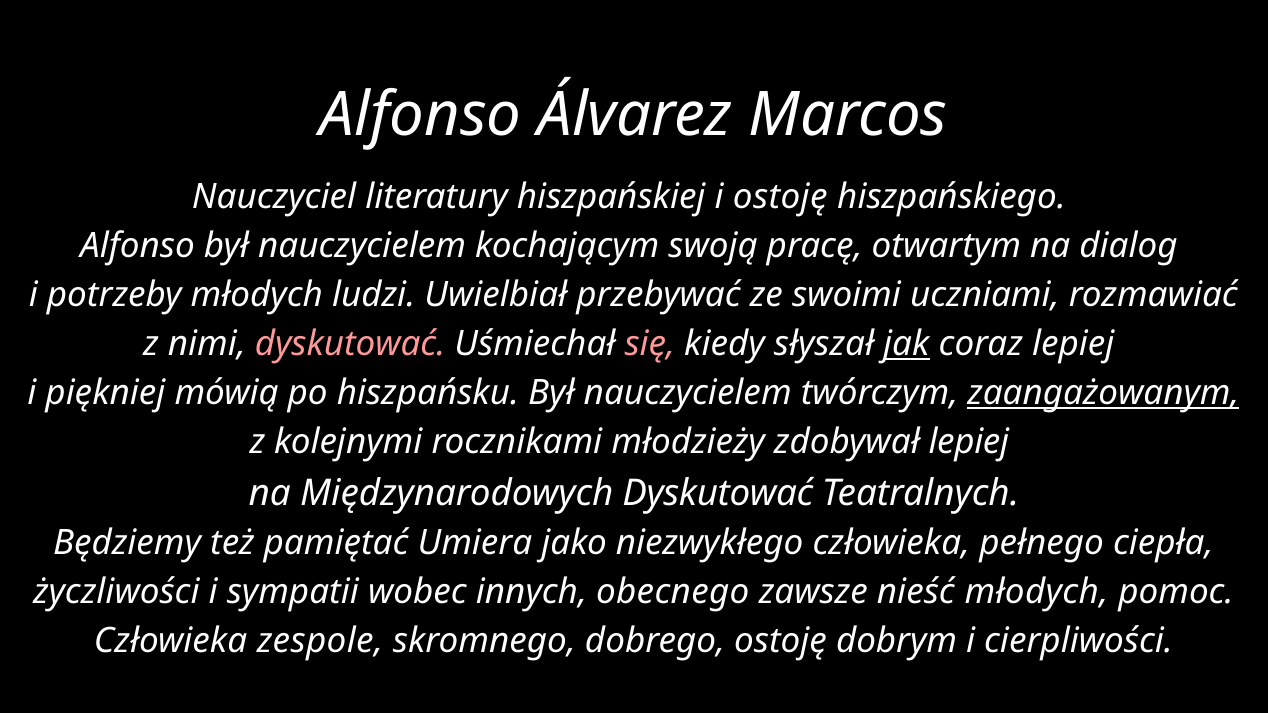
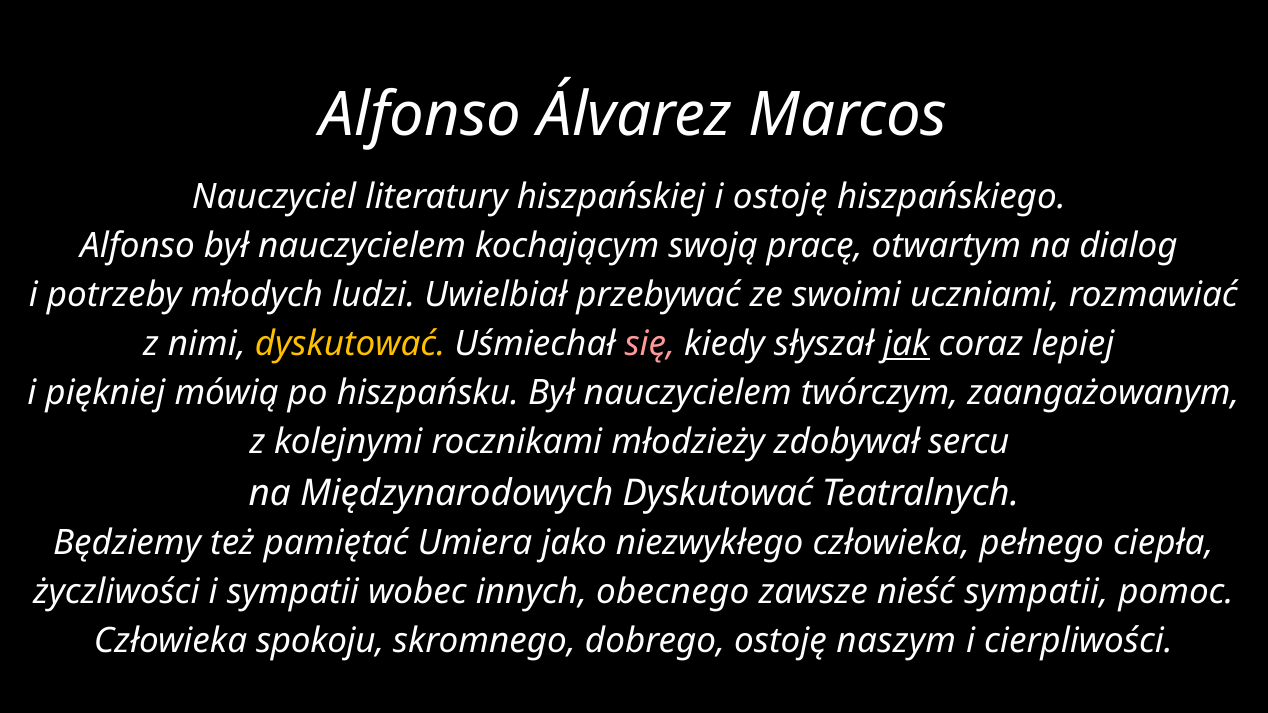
dyskutować at (350, 344) colour: pink -> yellow
zaangażowanym underline: present -> none
zdobywał lepiej: lepiej -> sercu
nieść młodych: młodych -> sympatii
zespole: zespole -> spokoju
dobrym: dobrym -> naszym
